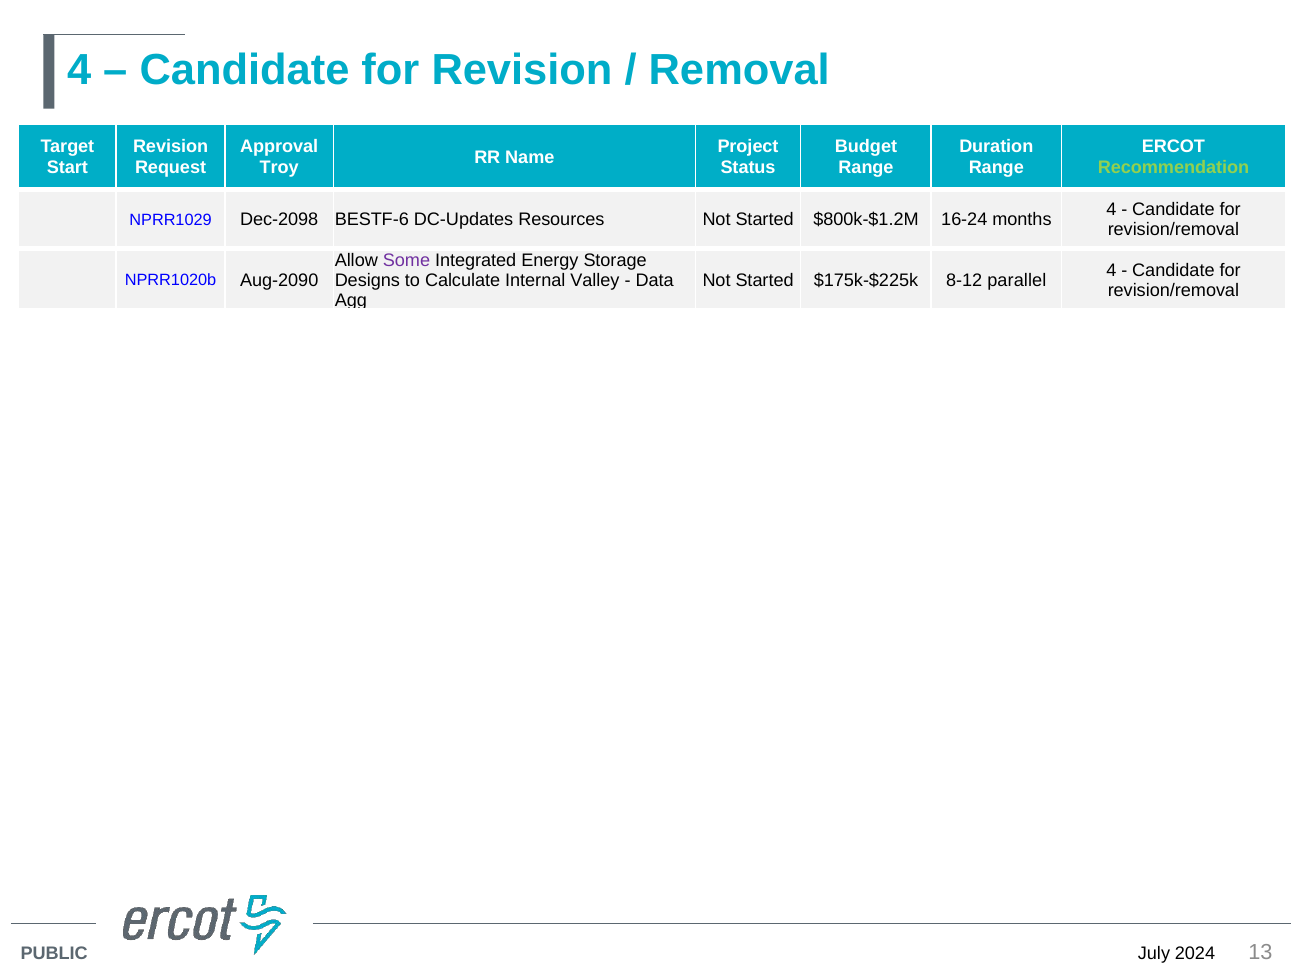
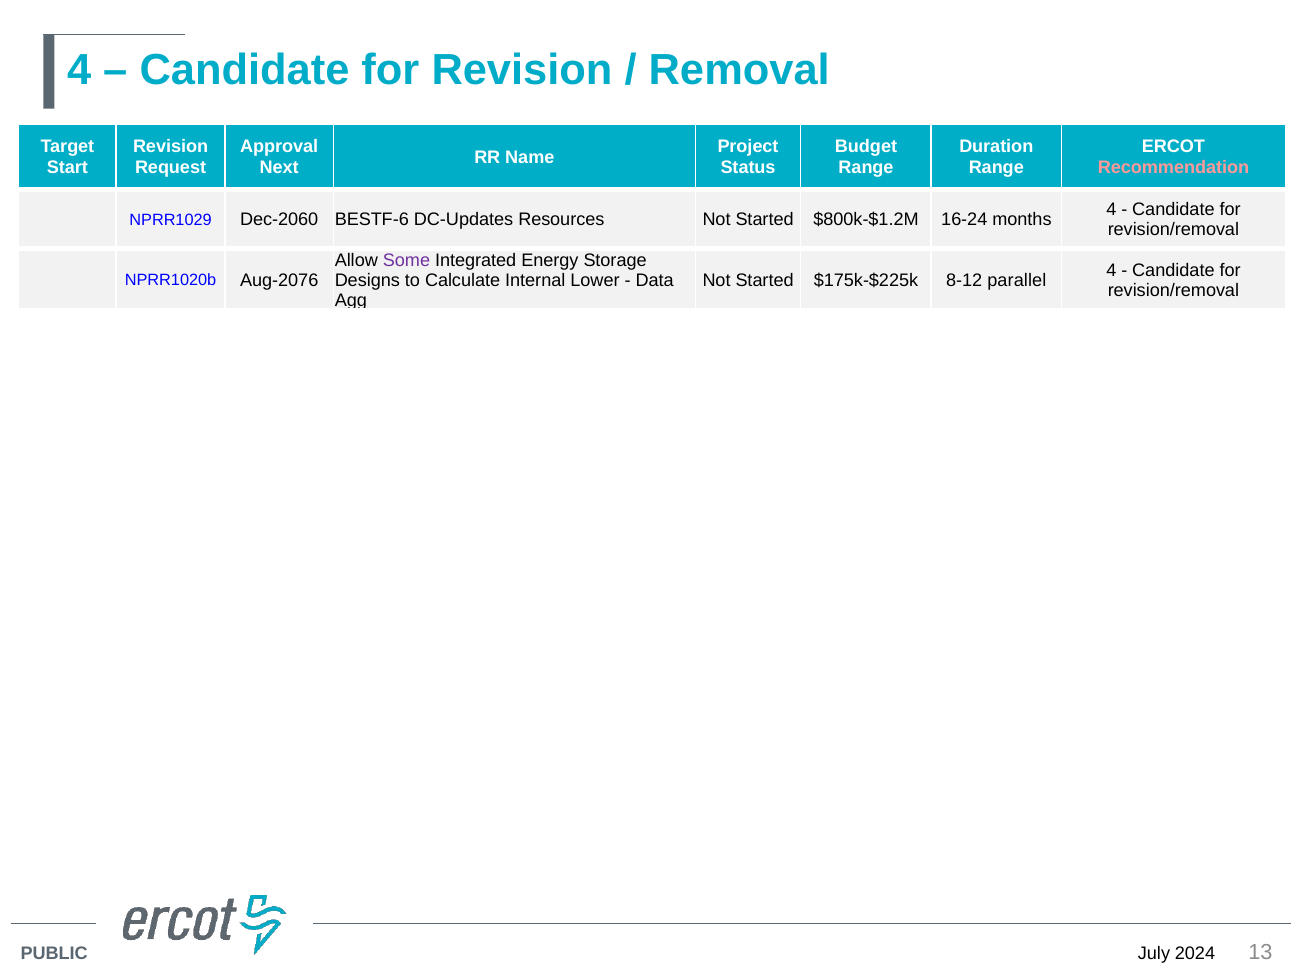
Troy: Troy -> Next
Recommendation colour: light green -> pink
Dec-2098: Dec-2098 -> Dec-2060
Valley: Valley -> Lower
Aug-2090: Aug-2090 -> Aug-2076
